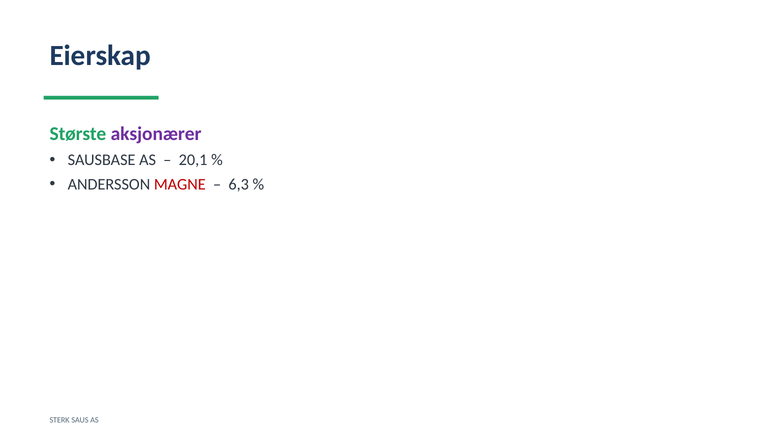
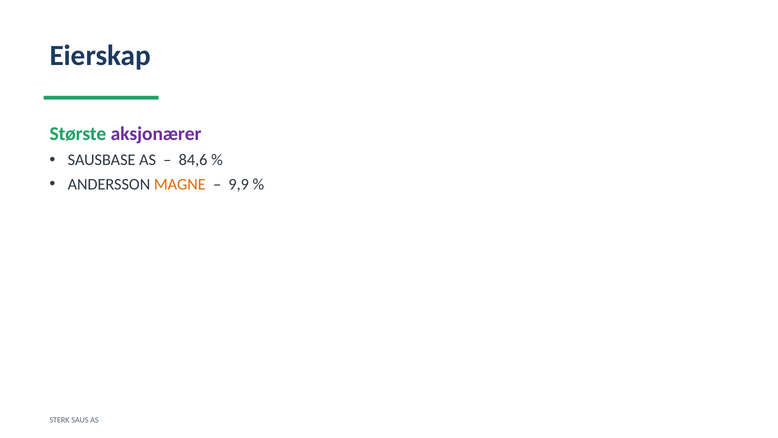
20,1: 20,1 -> 84,6
MAGNE colour: red -> orange
6,3: 6,3 -> 9,9
